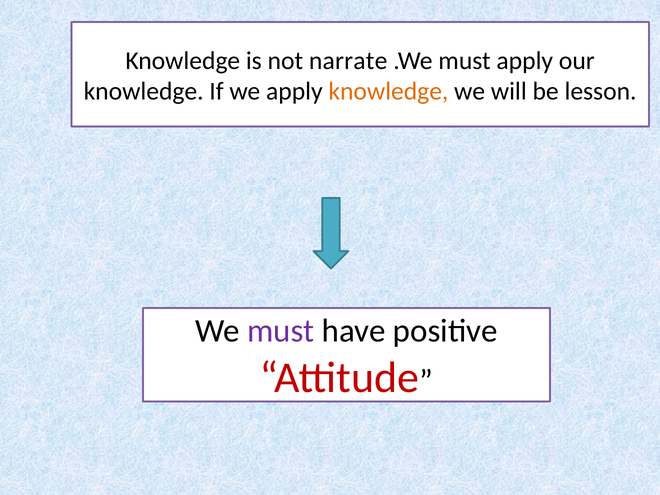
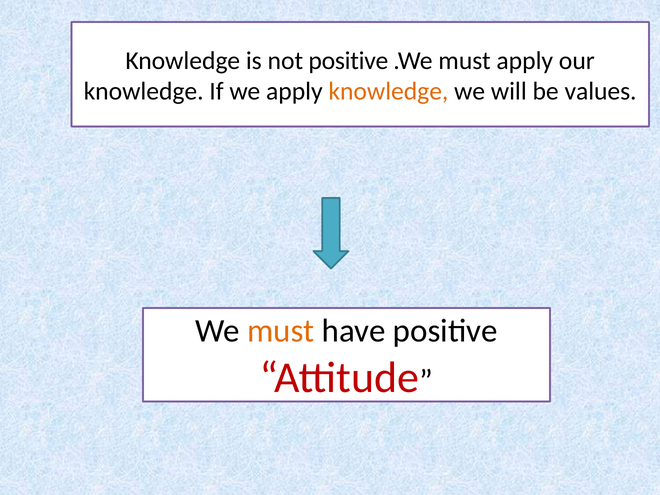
not narrate: narrate -> positive
lesson: lesson -> values
must at (281, 331) colour: purple -> orange
